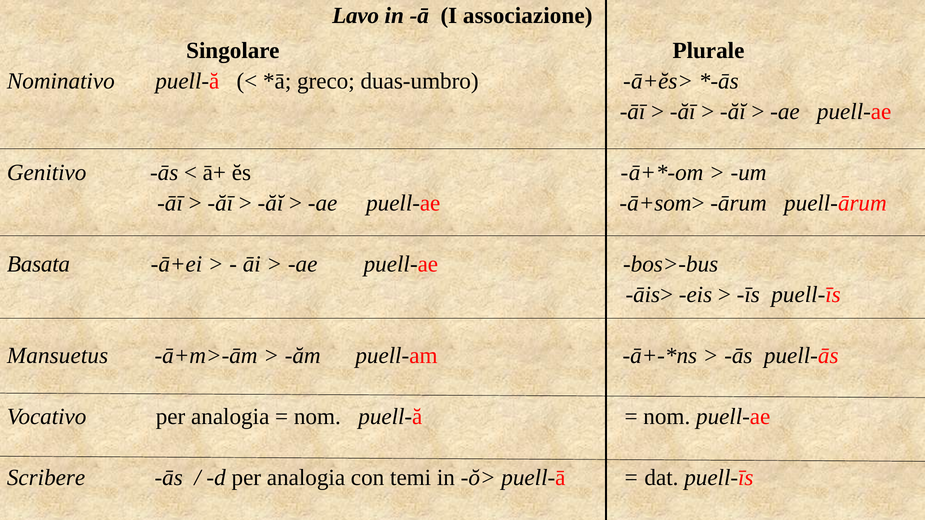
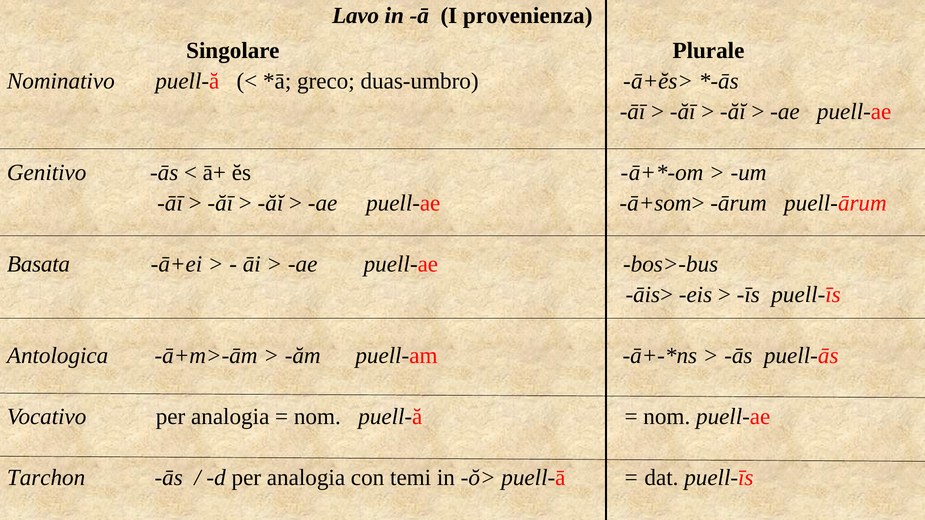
associazione: associazione -> provenienza
Mansuetus: Mansuetus -> Antologica
Scribere: Scribere -> Tarchon
